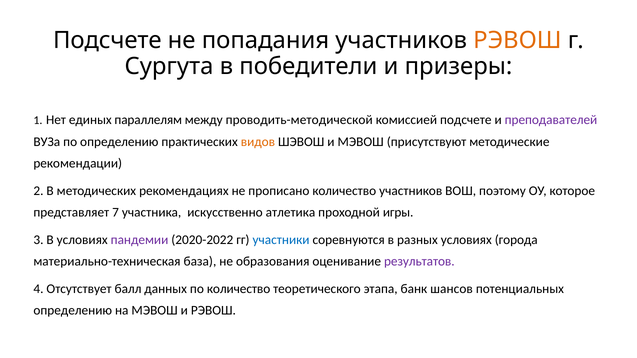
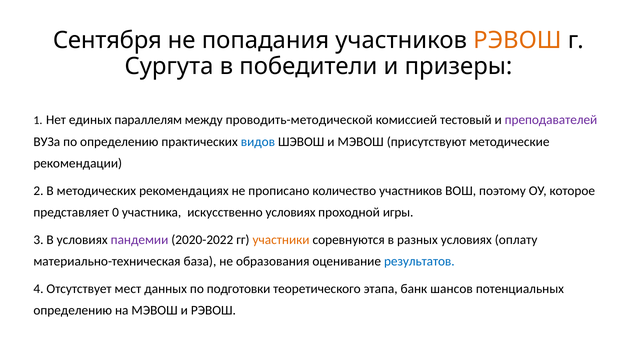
Подсчете at (107, 41): Подсчете -> Сентября
комиссией подсчете: подсчете -> тестовый
видов colour: orange -> blue
7: 7 -> 0
искусственно атлетика: атлетика -> условиях
участники colour: blue -> orange
города: города -> оплату
результатов colour: purple -> blue
балл: балл -> мест
по количество: количество -> подготовки
